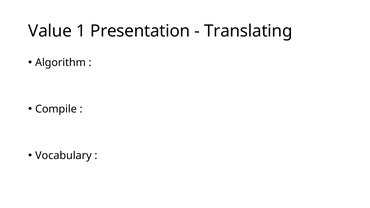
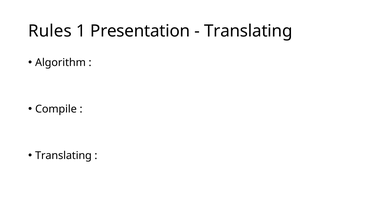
Value: Value -> Rules
Vocabulary at (63, 156): Vocabulary -> Translating
